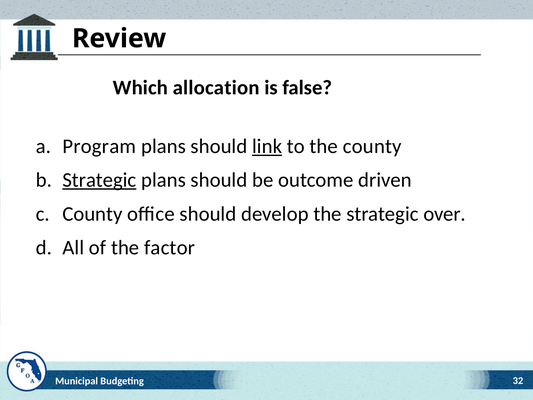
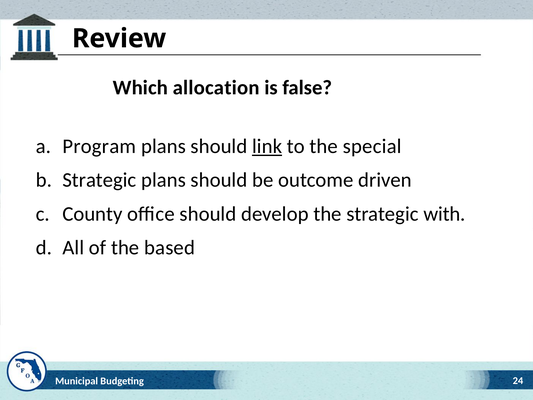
the county: county -> special
Strategic at (99, 180) underline: present -> none
over: over -> with
factor: factor -> based
32: 32 -> 24
